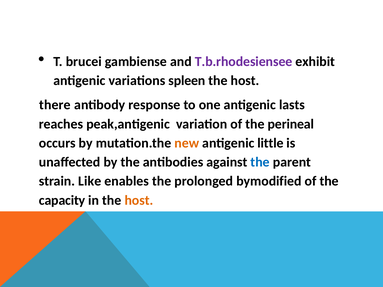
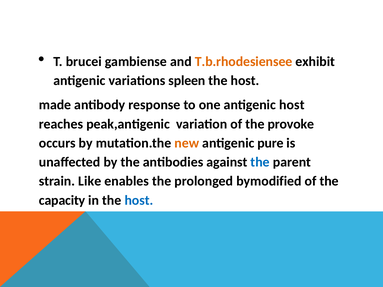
T.b.rhodesiensee colour: purple -> orange
there: there -> made
antigenic lasts: lasts -> host
perineal: perineal -> provoke
little: little -> pure
host at (139, 200) colour: orange -> blue
